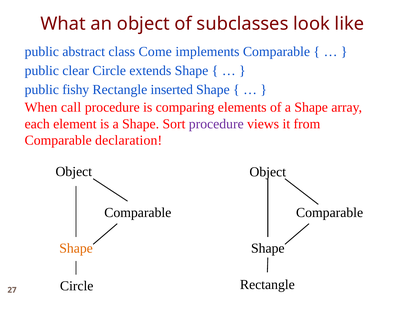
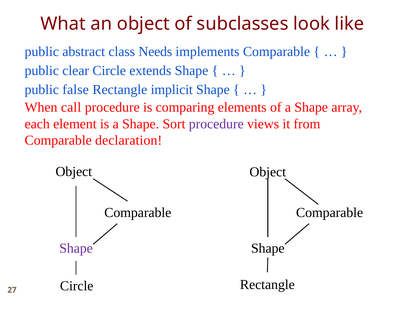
Come: Come -> Needs
fishy: fishy -> false
inserted: inserted -> implicit
Shape at (76, 248) colour: orange -> purple
